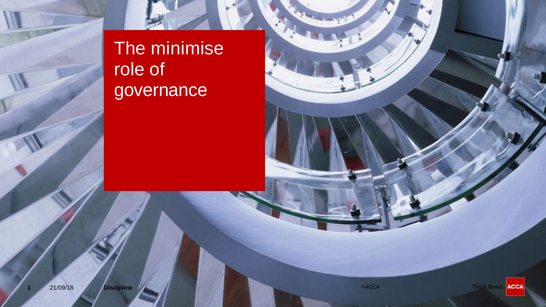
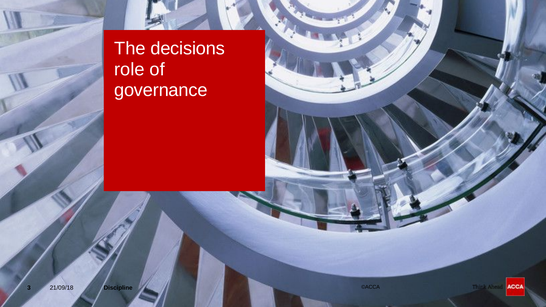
minimise: minimise -> decisions
